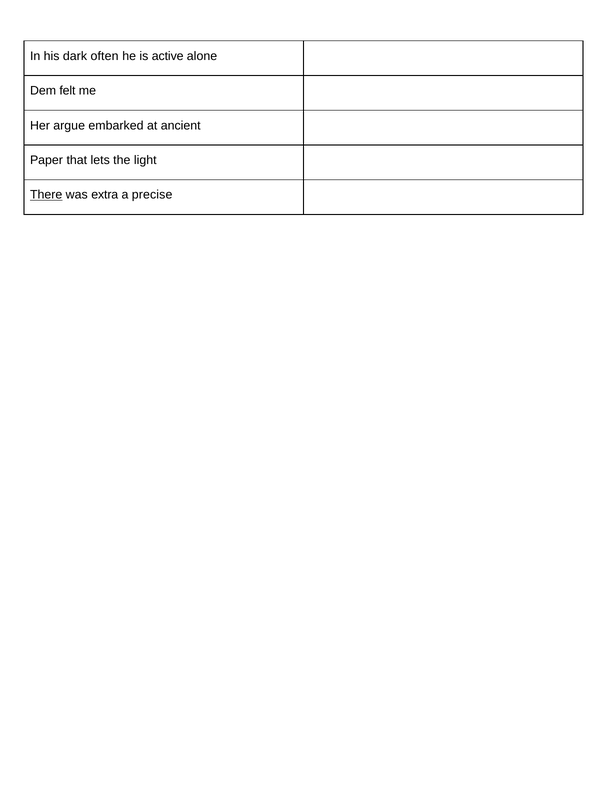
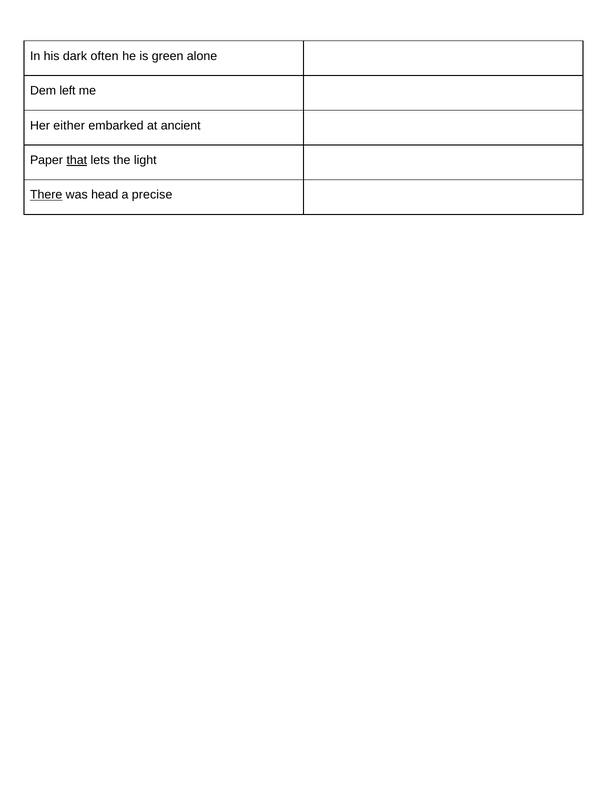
active: active -> green
felt: felt -> left
argue: argue -> either
that underline: none -> present
extra: extra -> head
